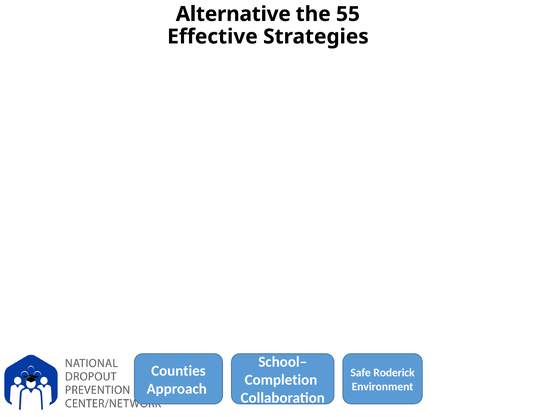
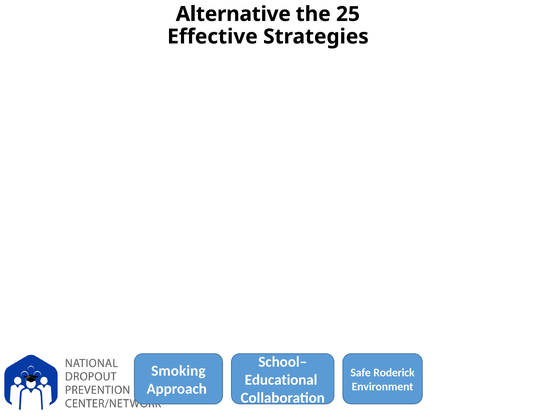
55: 55 -> 25
Counties: Counties -> Smoking
Completion: Completion -> Educational
